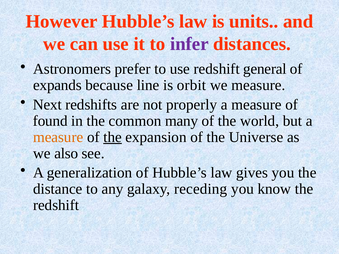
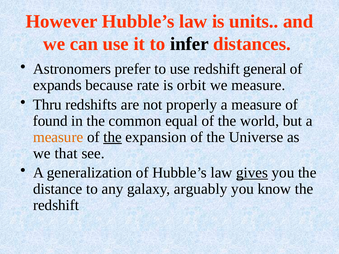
infer colour: purple -> black
line: line -> rate
Next: Next -> Thru
many: many -> equal
also: also -> that
gives underline: none -> present
receding: receding -> arguably
